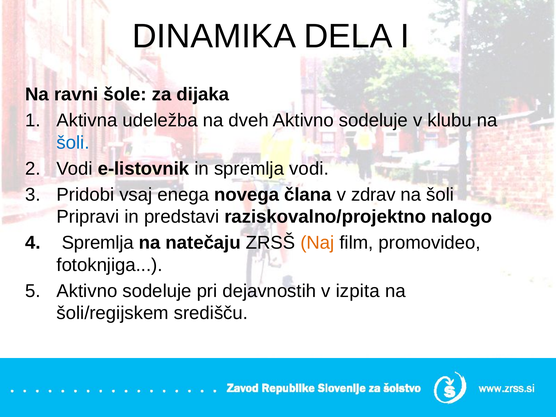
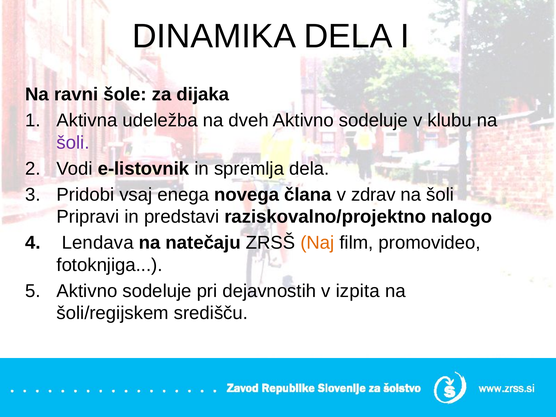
šoli at (73, 143) colour: blue -> purple
spremlja vodi: vodi -> dela
Spremlja at (98, 243): Spremlja -> Lendava
